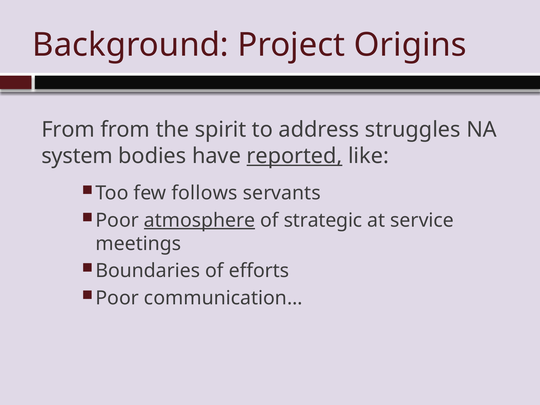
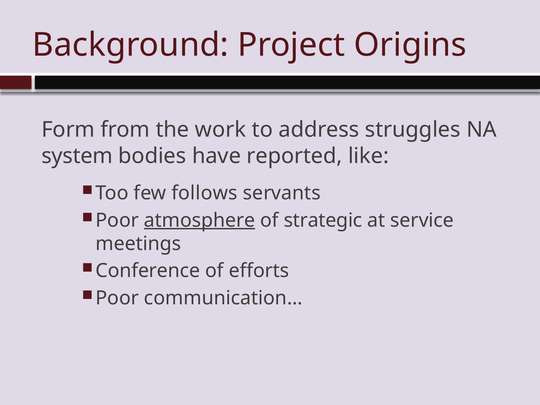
From at (68, 130): From -> Form
spirit: spirit -> work
reported underline: present -> none
Boundaries: Boundaries -> Conference
